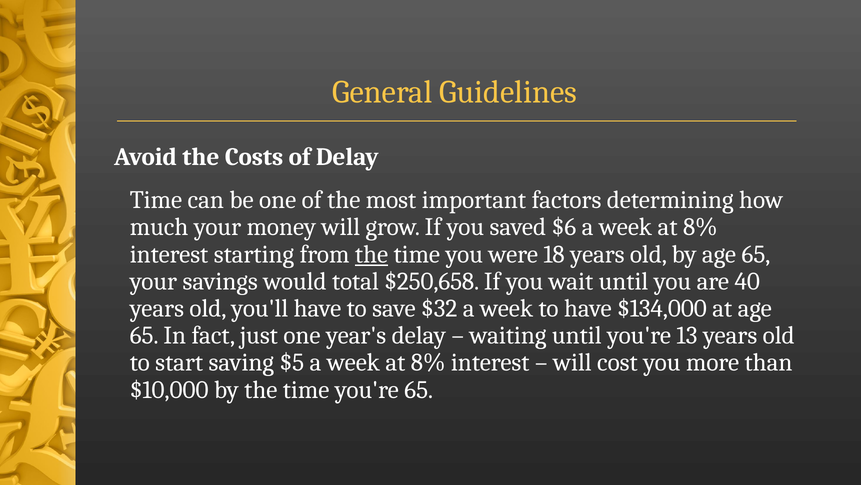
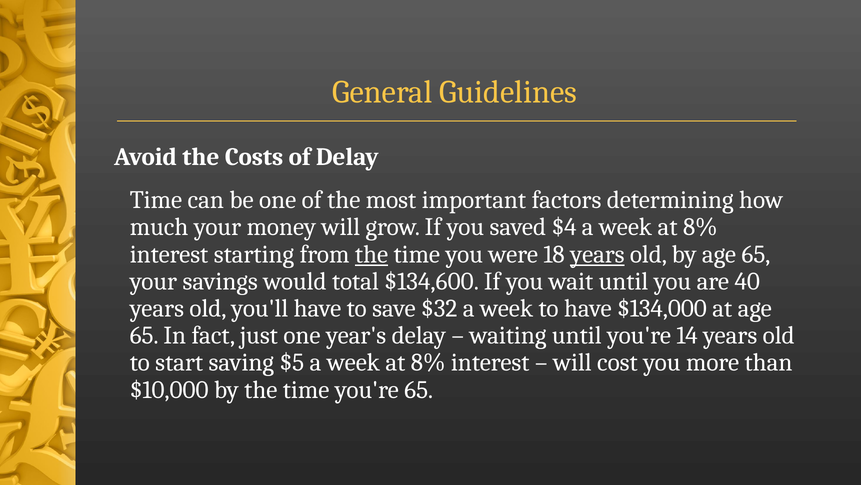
$6: $6 -> $4
years at (597, 254) underline: none -> present
$250,658: $250,658 -> $134,600
13: 13 -> 14
